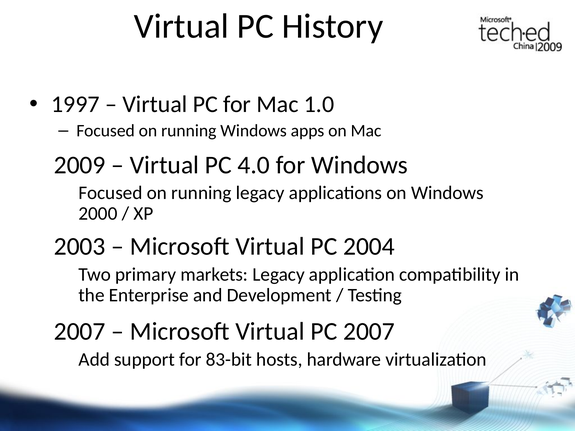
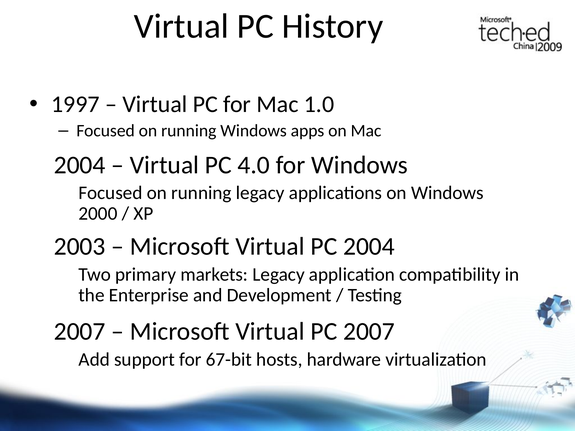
2009 at (80, 165): 2009 -> 2004
83-bit: 83-bit -> 67-bit
